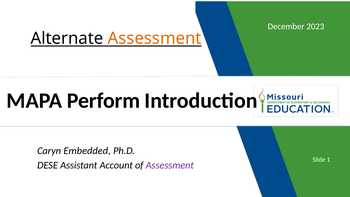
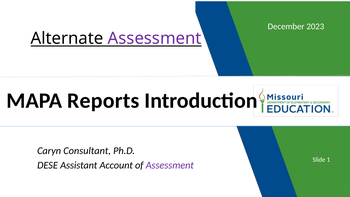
Assessment at (155, 38) colour: orange -> purple
Perform: Perform -> Reports
Embedded: Embedded -> Consultant
